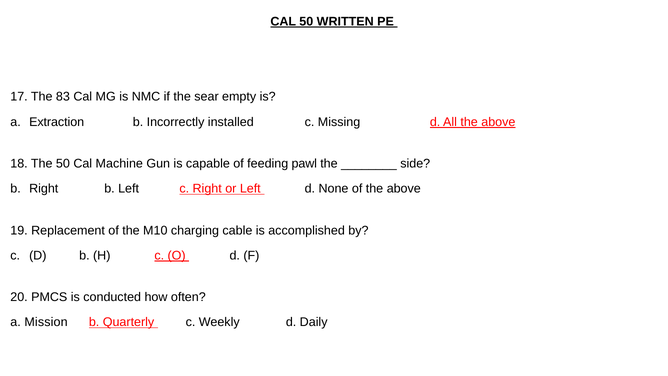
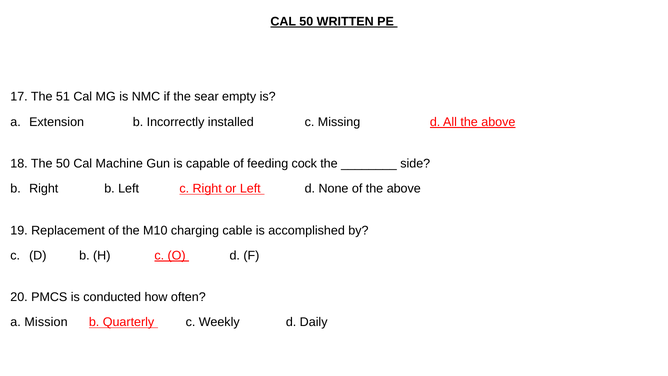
83: 83 -> 51
Extraction: Extraction -> Extension
pawl: pawl -> cock
